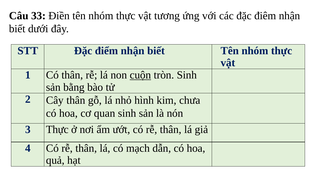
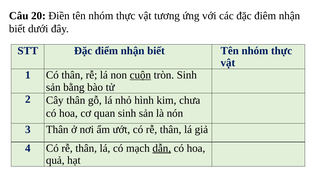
33: 33 -> 20
3 Thực: Thực -> Thân
dẫn underline: none -> present
